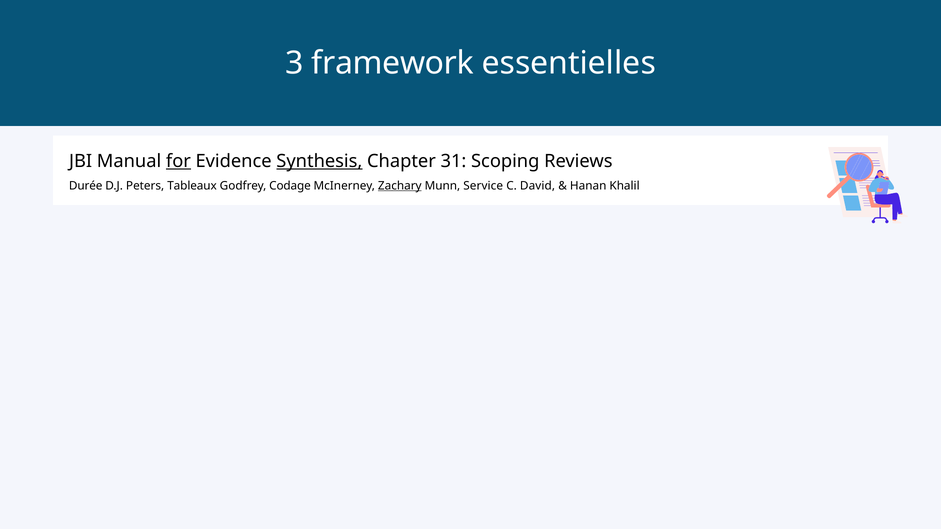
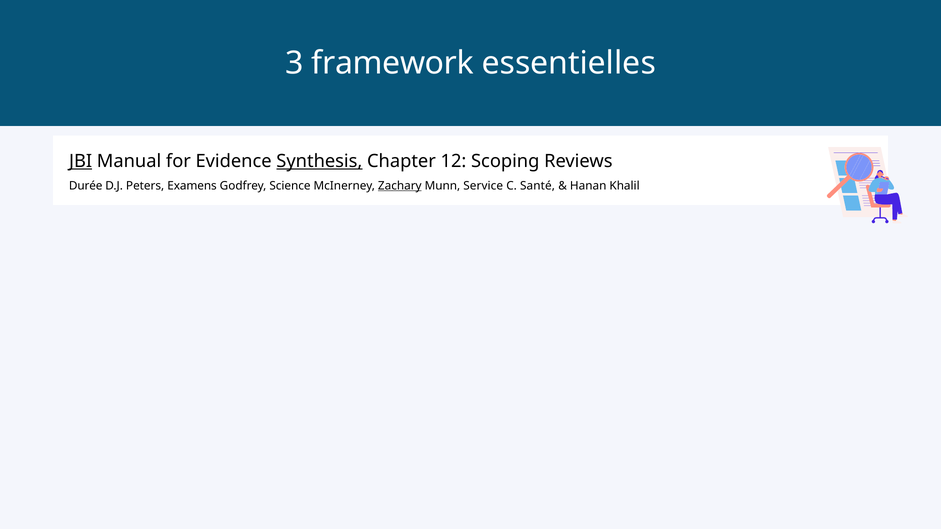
JBI underline: none -> present
for underline: present -> none
31: 31 -> 12
Tableaux: Tableaux -> Examens
Codage: Codage -> Science
David: David -> Santé
